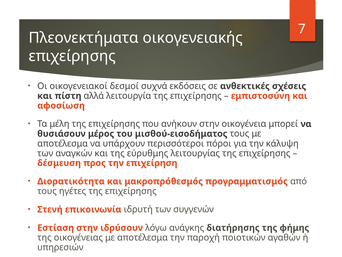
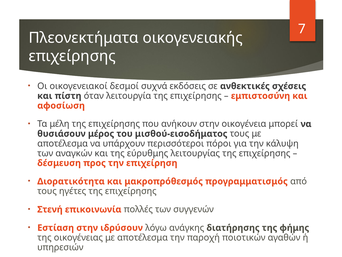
αλλά: αλλά -> όταν
ιδρυτή: ιδρυτή -> πολλές
